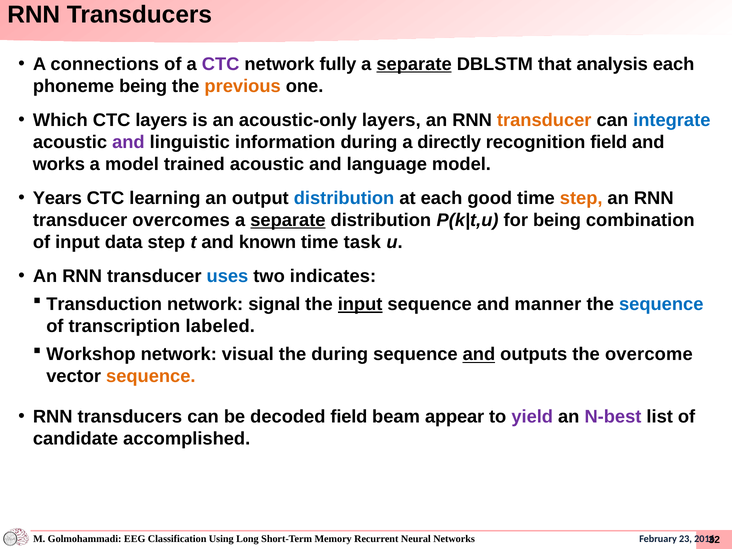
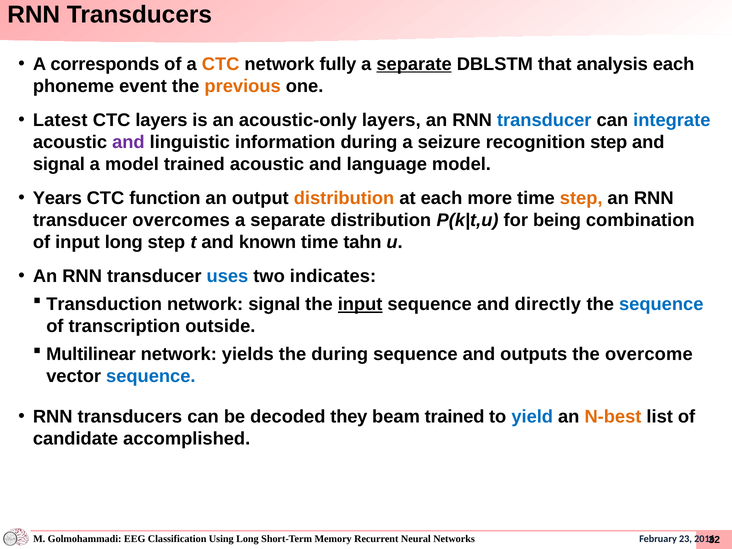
connections: connections -> corresponds
CTC at (221, 64) colour: purple -> orange
phoneme being: being -> event
Which: Which -> Latest
transducer at (544, 120) colour: orange -> blue
directly: directly -> seizure
recognition field: field -> step
works at (59, 164): works -> signal
learning: learning -> function
distribution at (344, 198) colour: blue -> orange
good: good -> more
separate at (288, 220) underline: present -> none
input data: data -> long
task: task -> tahn
manner: manner -> directly
labeled: labeled -> outside
Workshop: Workshop -> Multilinear
visual: visual -> yields
and at (479, 354) underline: present -> none
sequence at (151, 376) colour: orange -> blue
decoded field: field -> they
beam appear: appear -> trained
yield colour: purple -> blue
N-best colour: purple -> orange
